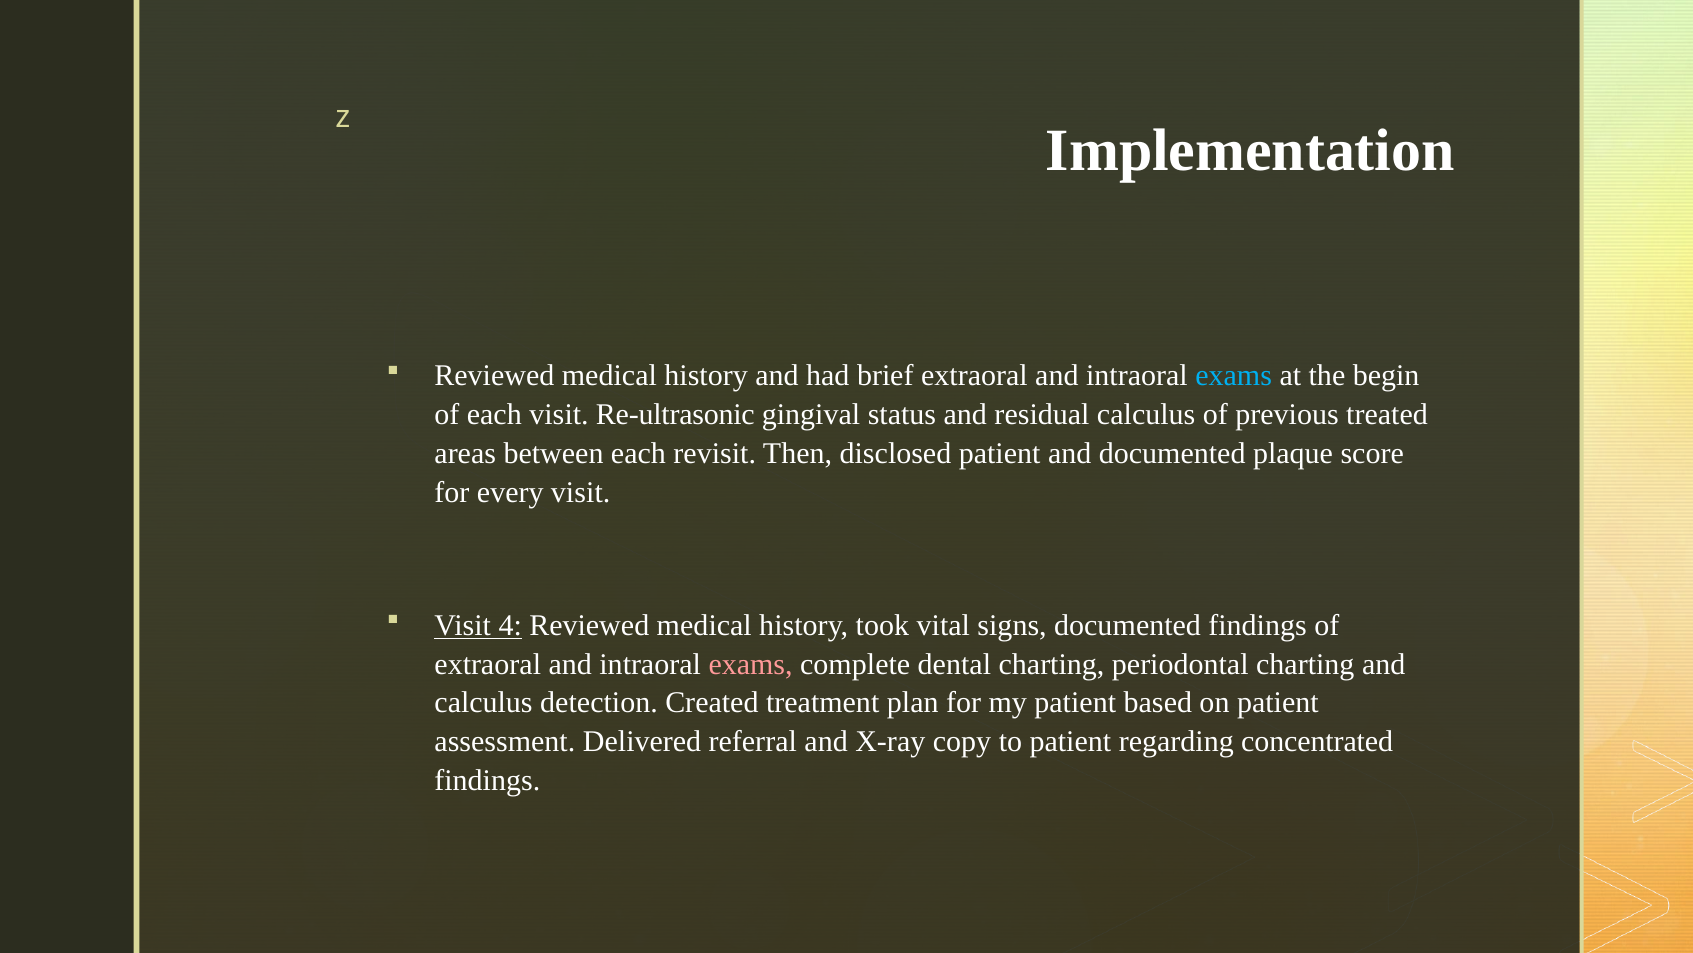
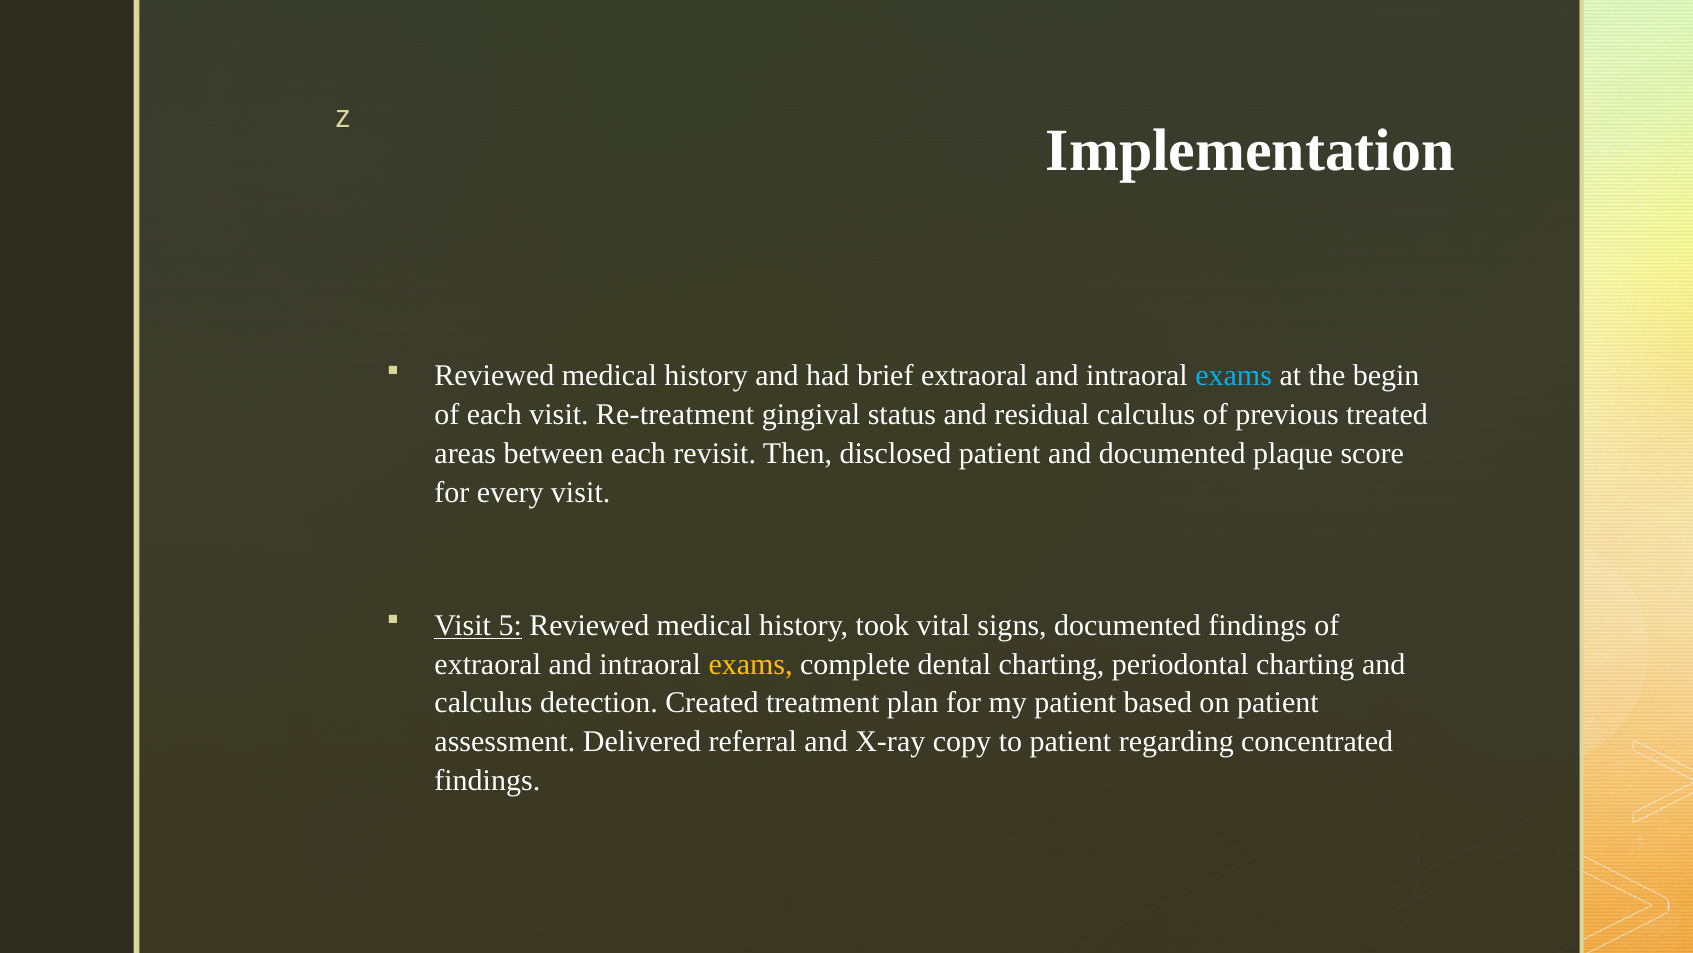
Re-ultrasonic: Re-ultrasonic -> Re-treatment
4: 4 -> 5
exams at (751, 664) colour: pink -> yellow
